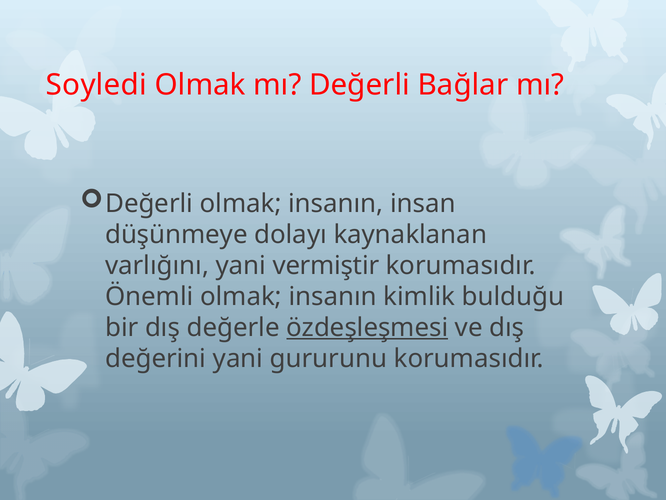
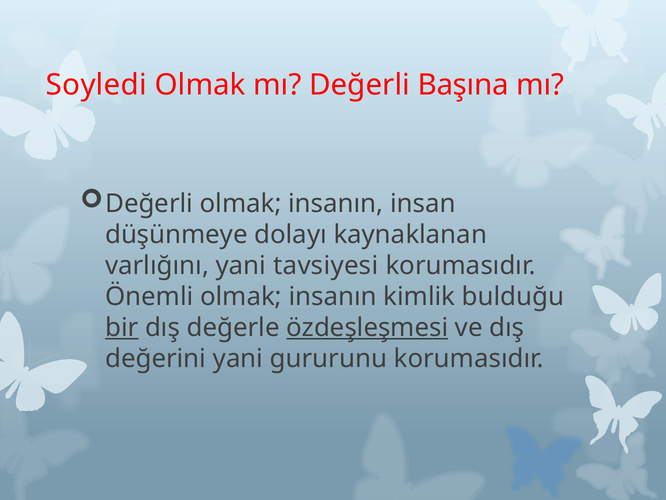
Bağlar: Bağlar -> Başına
vermiştir: vermiştir -> tavsiyesi
bir underline: none -> present
